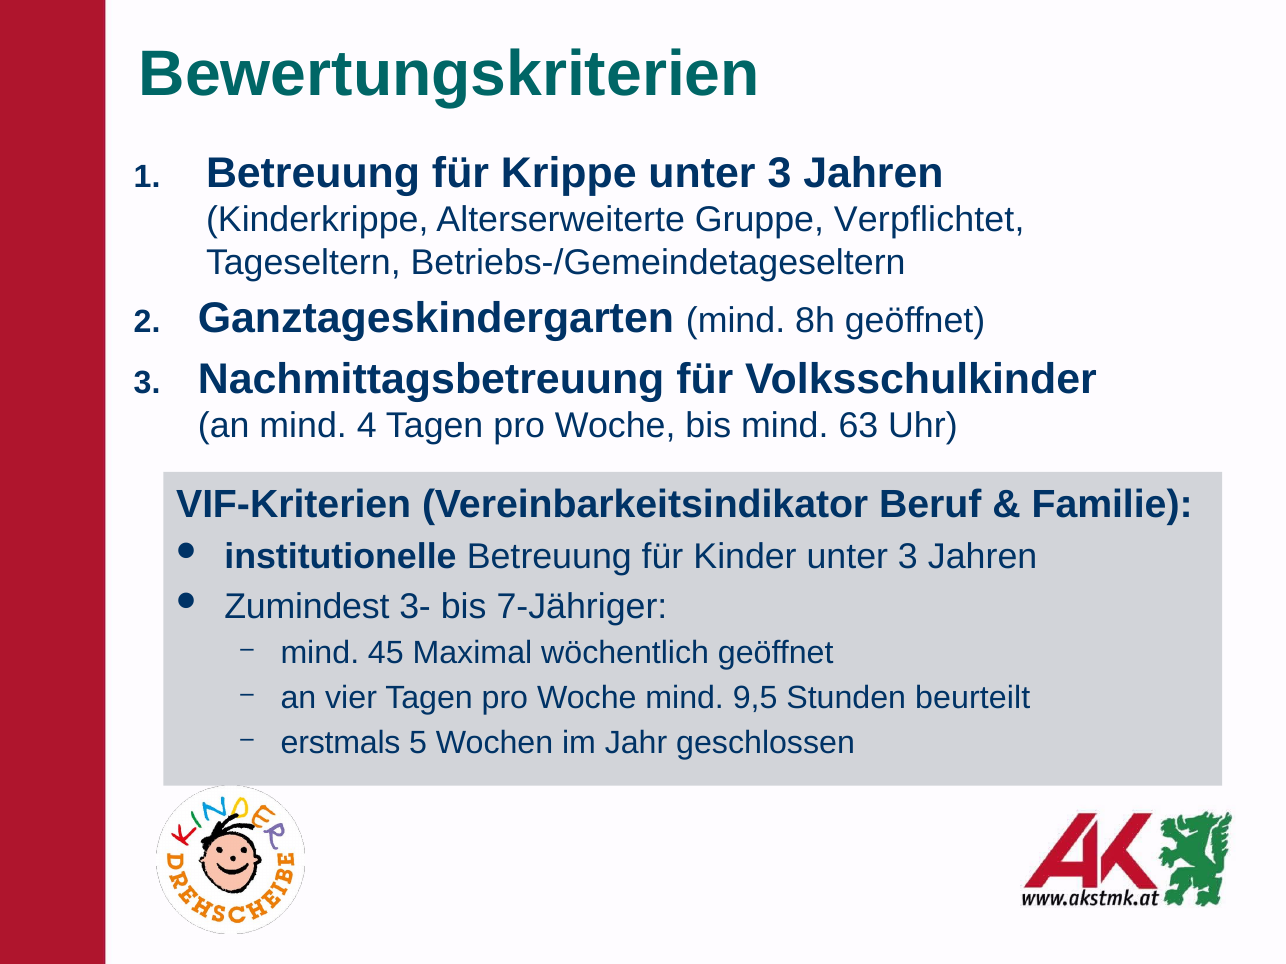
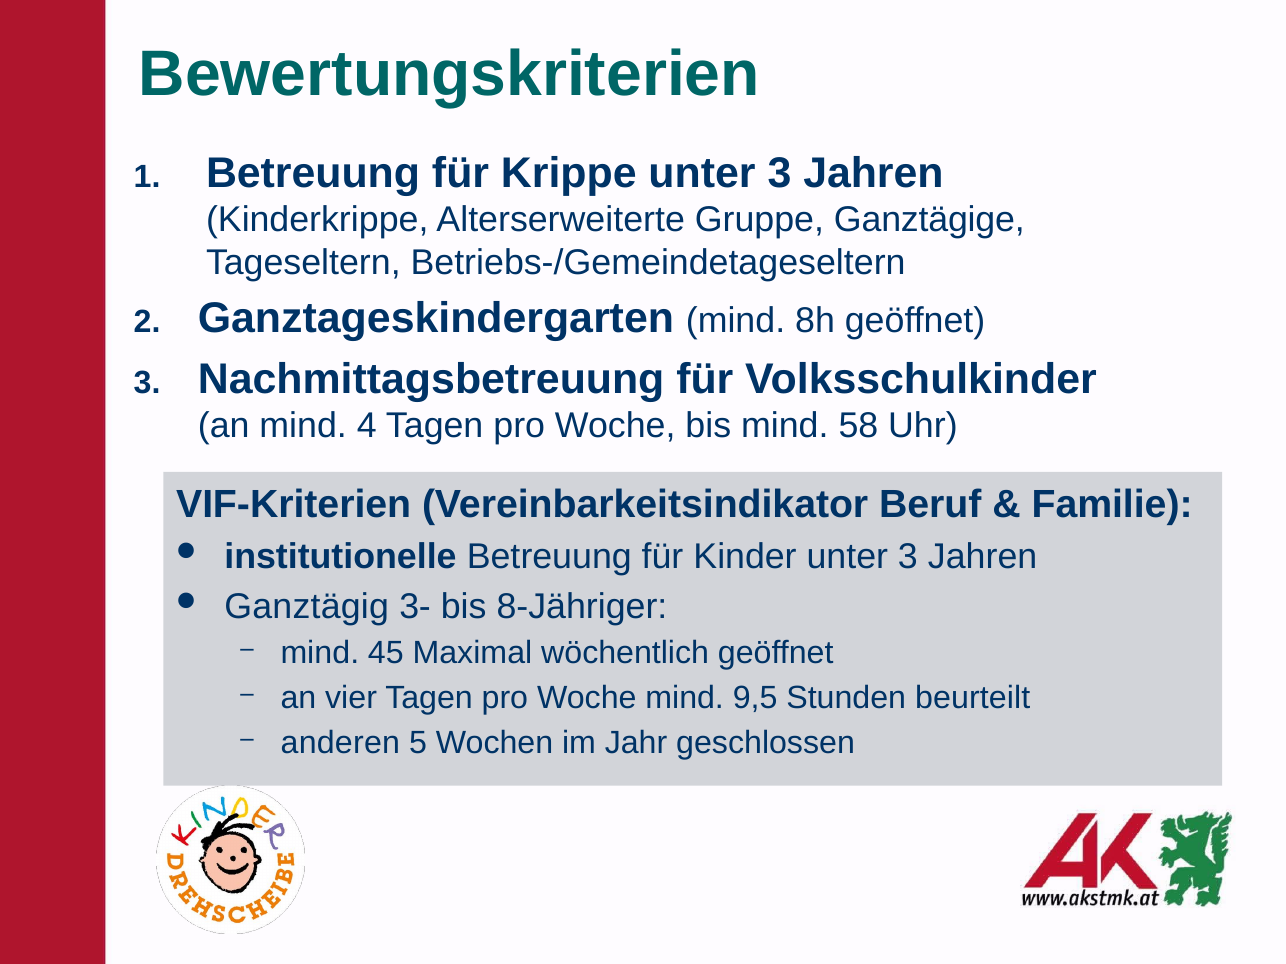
Verpflichtet: Verpflichtet -> Ganztägige
63: 63 -> 58
Zumindest: Zumindest -> Ganztägig
7-Jähriger: 7-Jähriger -> 8-Jähriger
erstmals: erstmals -> anderen
